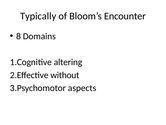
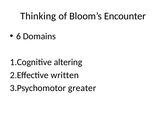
Typically: Typically -> Thinking
8: 8 -> 6
without: without -> written
aspects: aspects -> greater
